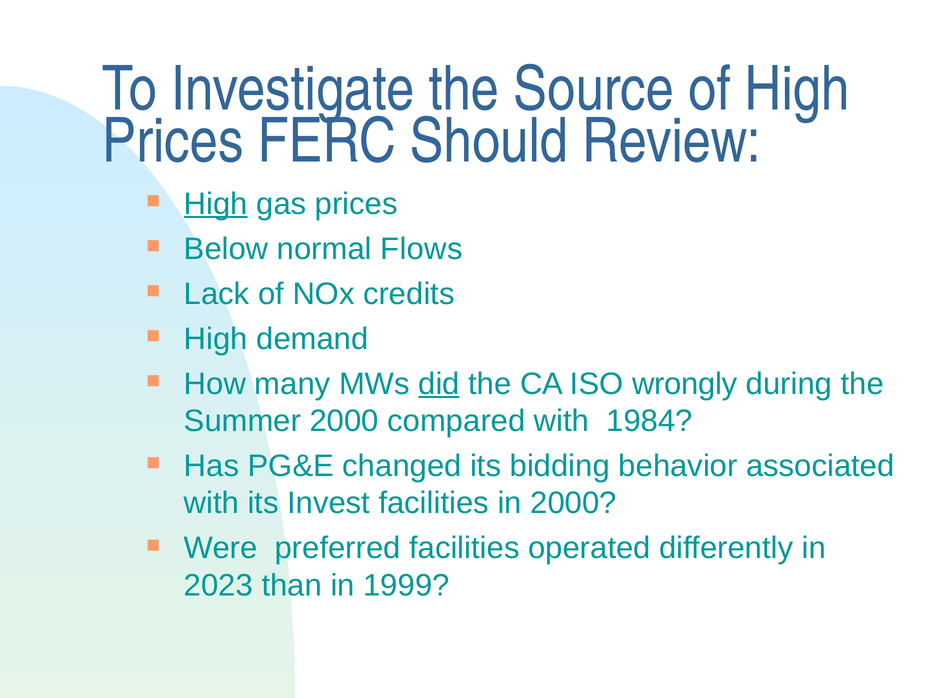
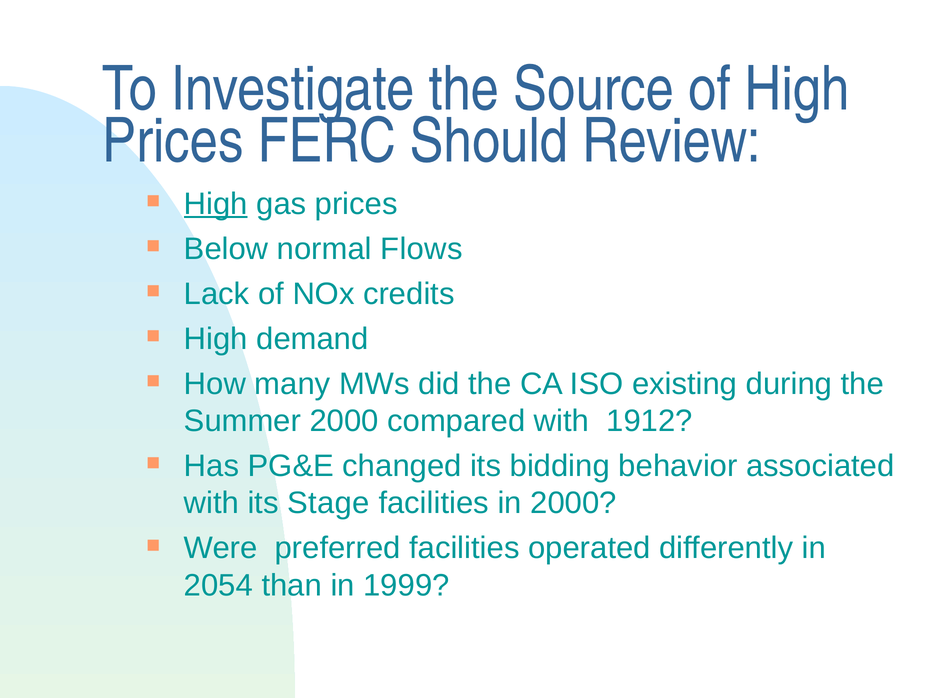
did underline: present -> none
wrongly: wrongly -> existing
1984: 1984 -> 1912
Invest: Invest -> Stage
2023: 2023 -> 2054
